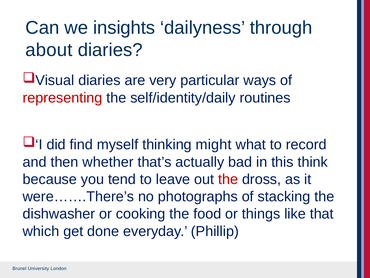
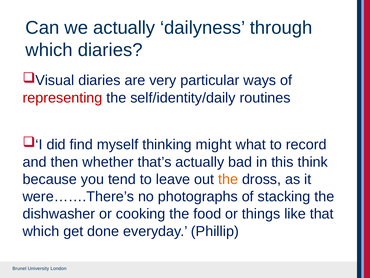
we insights: insights -> actually
about at (49, 50): about -> which
the at (228, 179) colour: red -> orange
